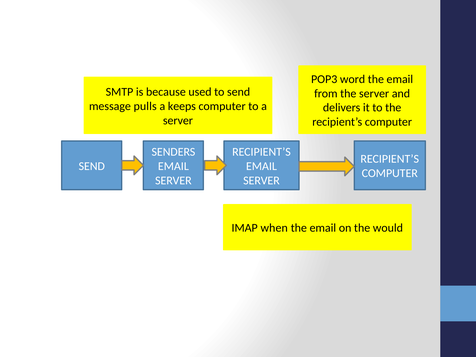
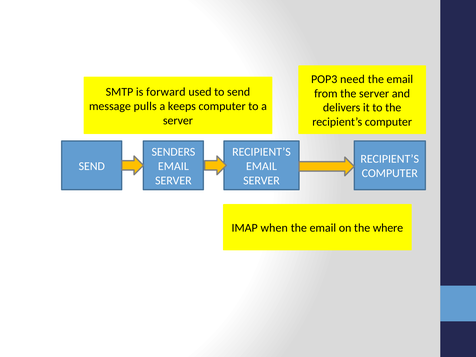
word: word -> need
because: because -> forward
would: would -> where
